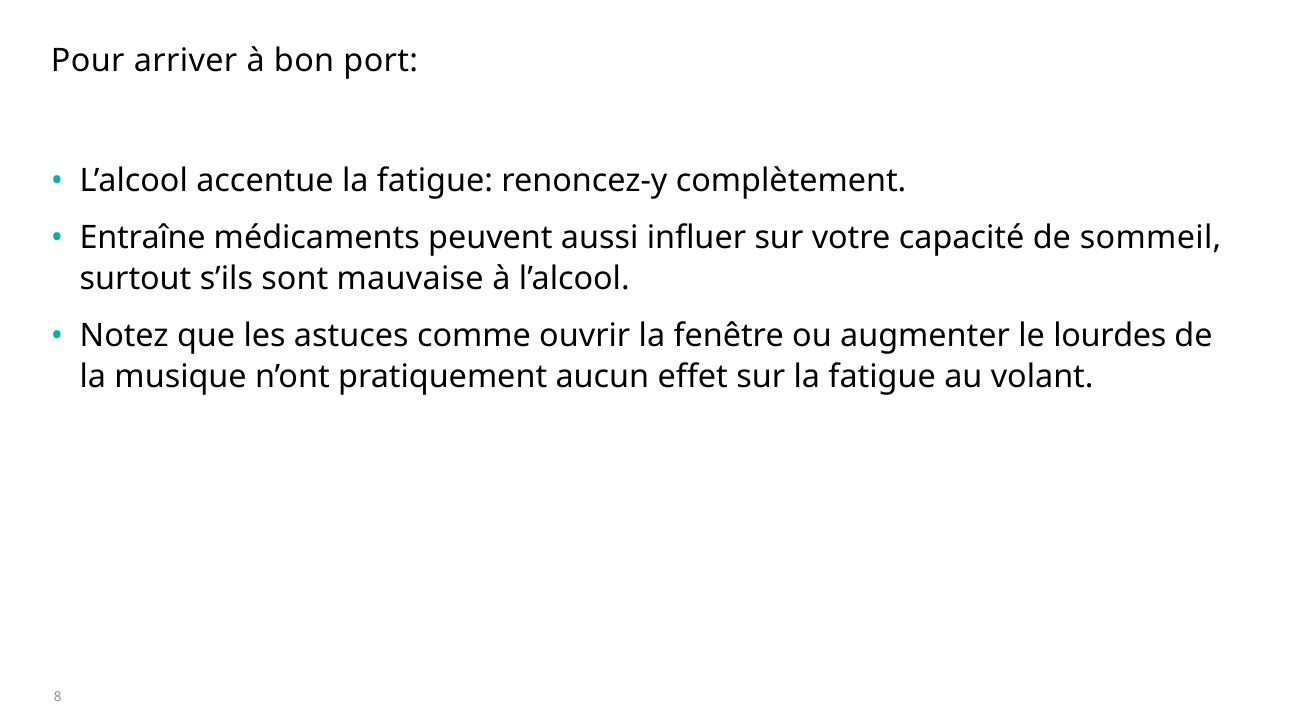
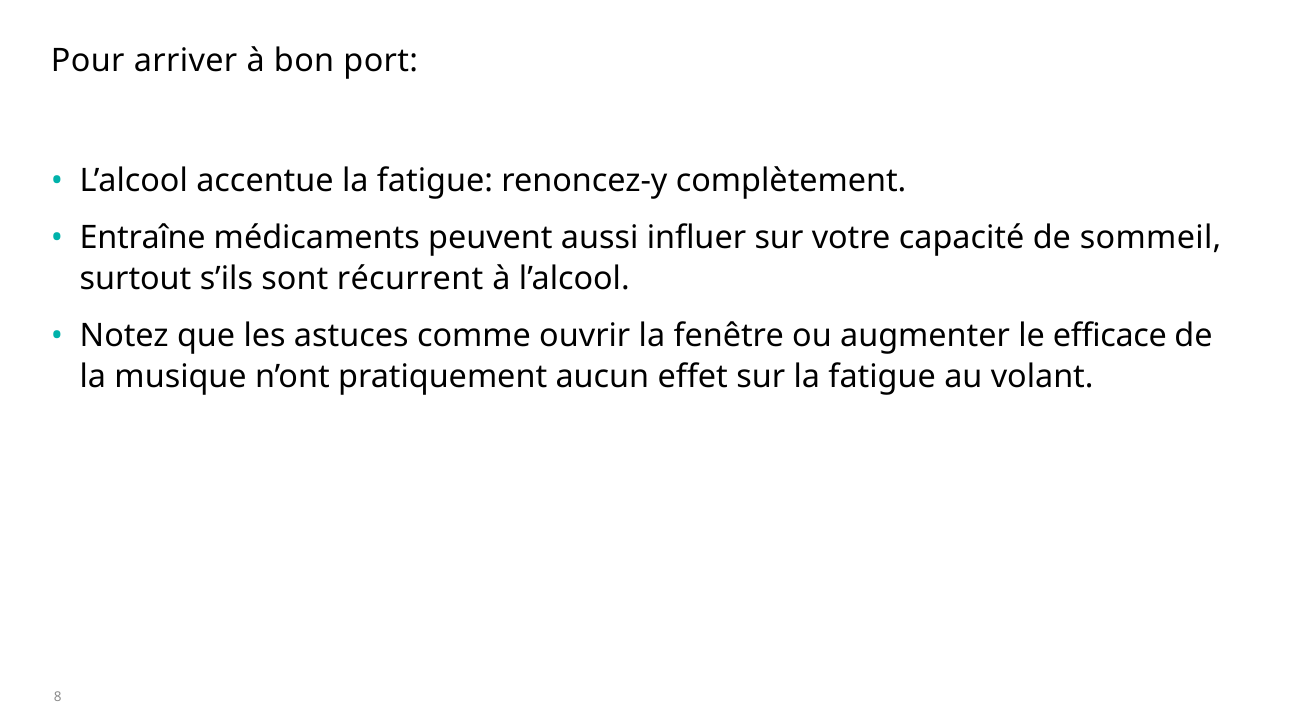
mauvaise: mauvaise -> récurrent
lourdes: lourdes -> efficace
